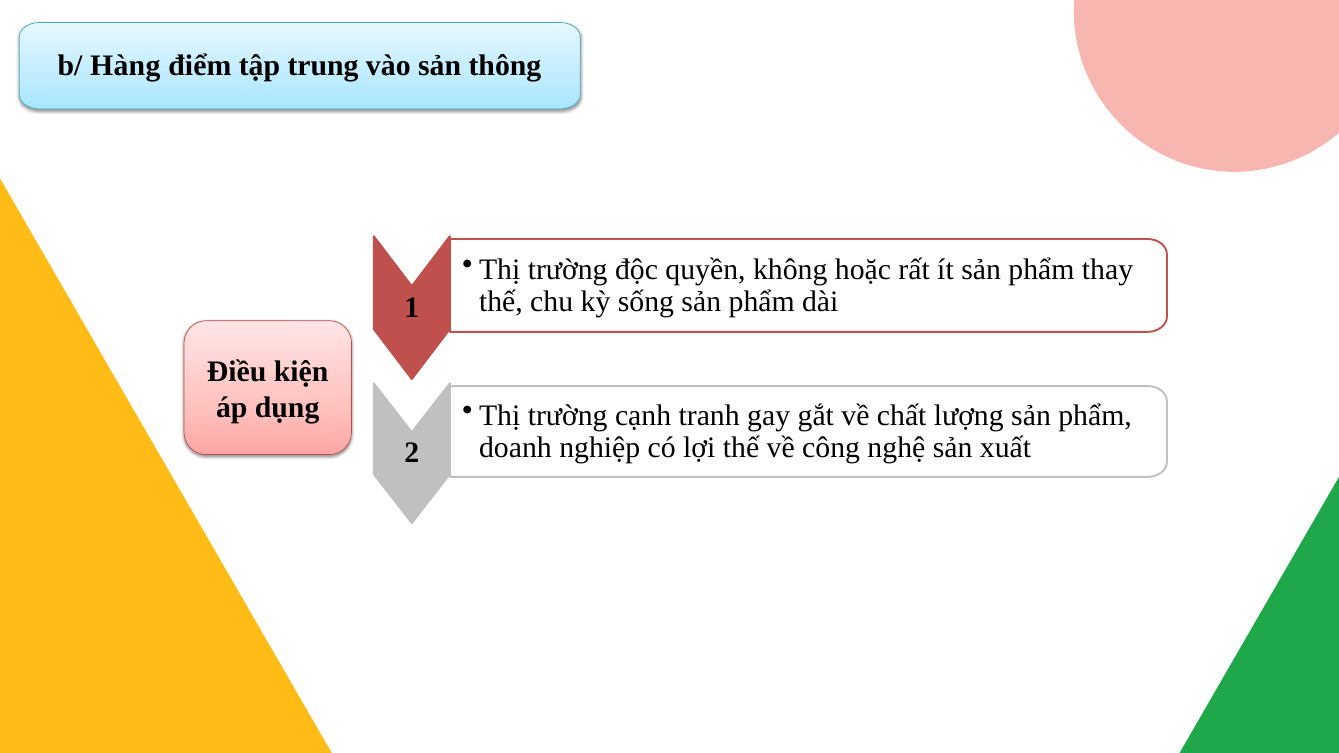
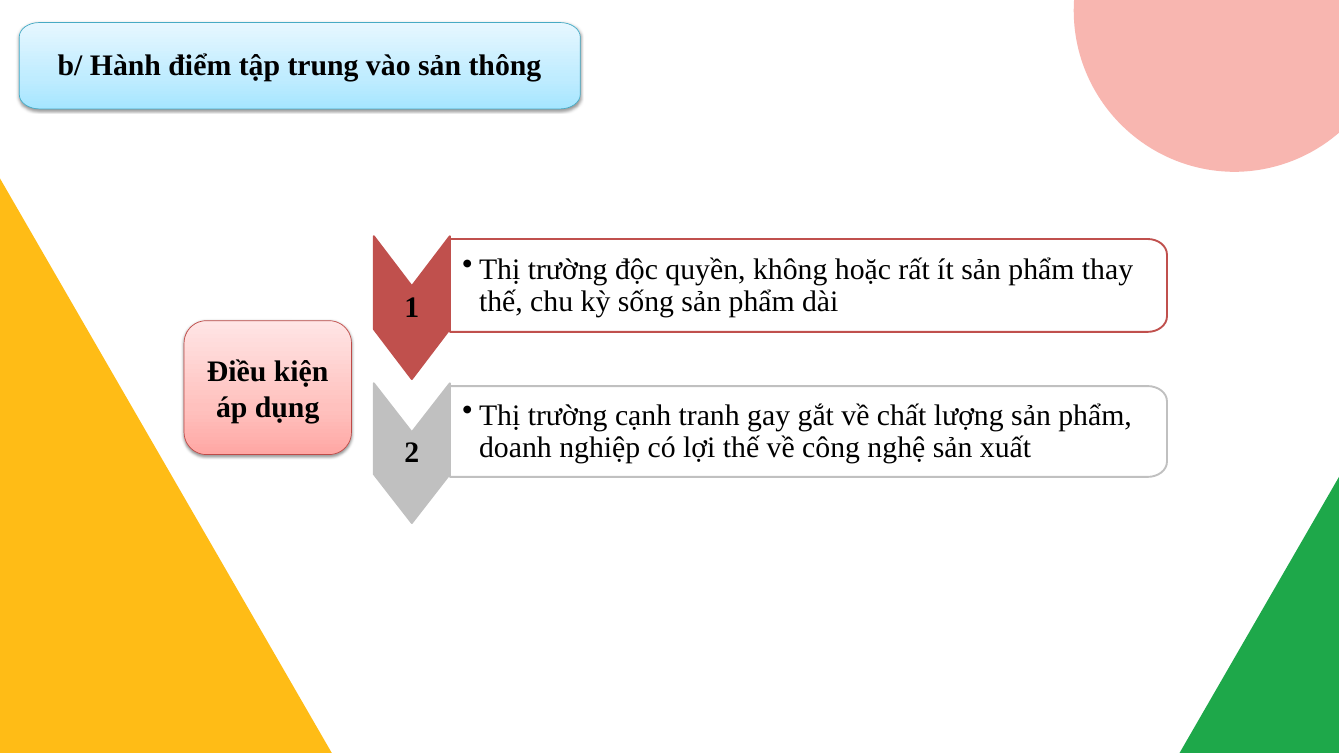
Hàng: Hàng -> Hành
